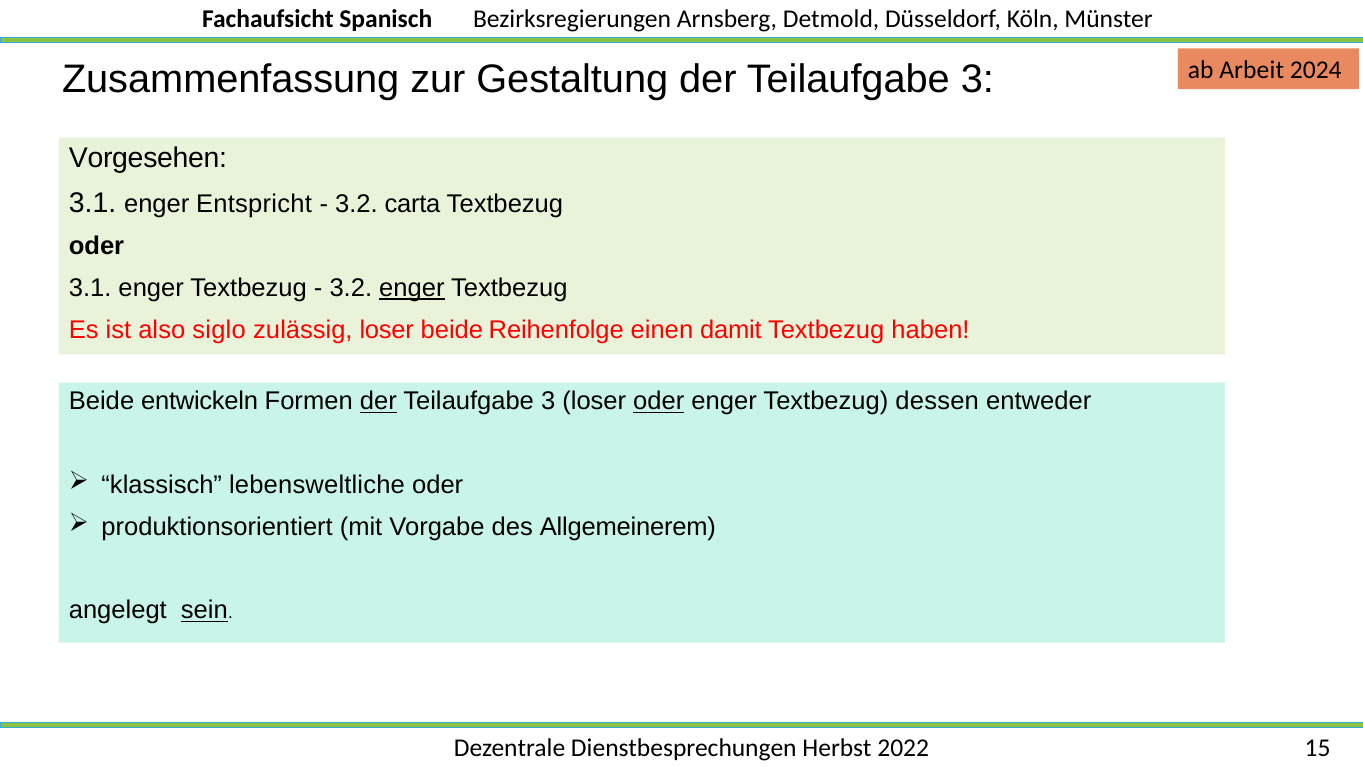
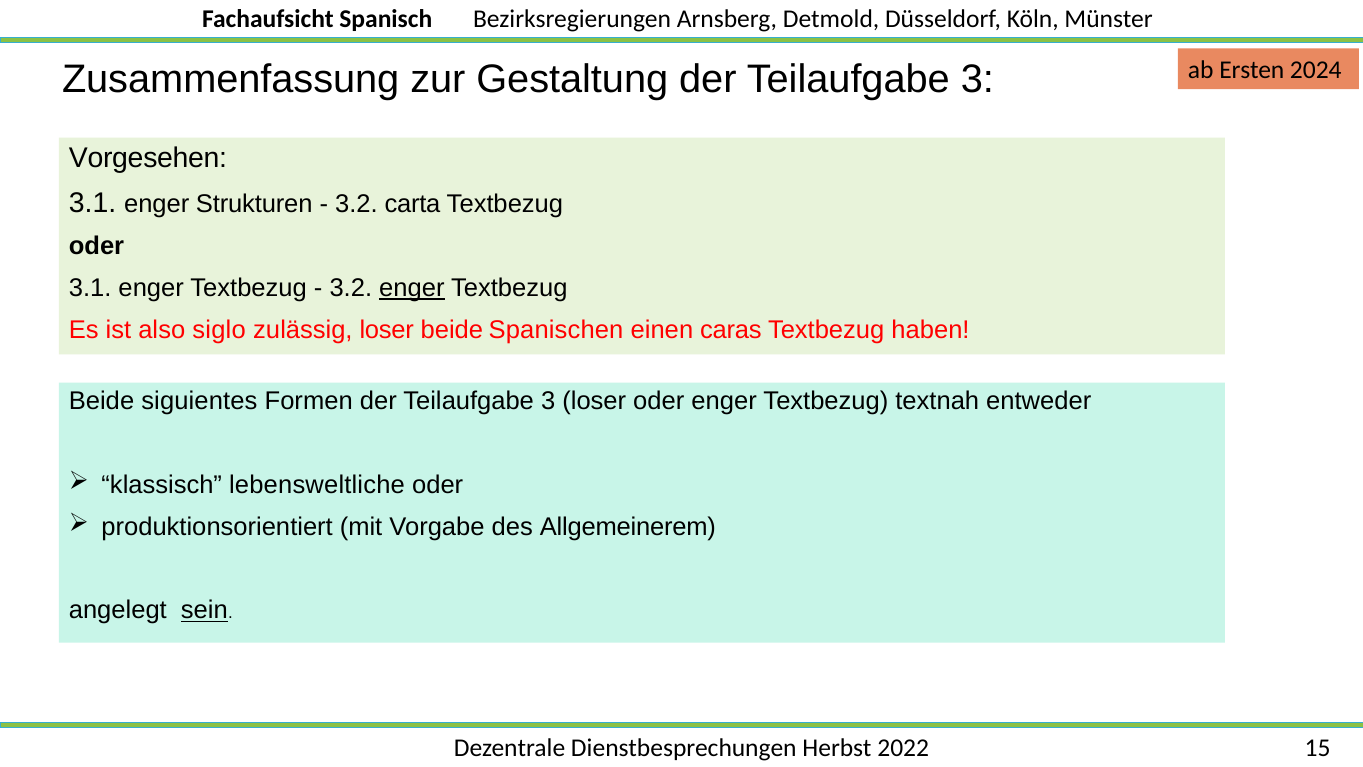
Arbeit: Arbeit -> Ersten
Entspricht: Entspricht -> Strukturen
Reihenfolge: Reihenfolge -> Spanischen
damit: damit -> caras
entwickeln: entwickeln -> siguientes
der at (378, 401) underline: present -> none
oder at (659, 401) underline: present -> none
dessen: dessen -> textnah
